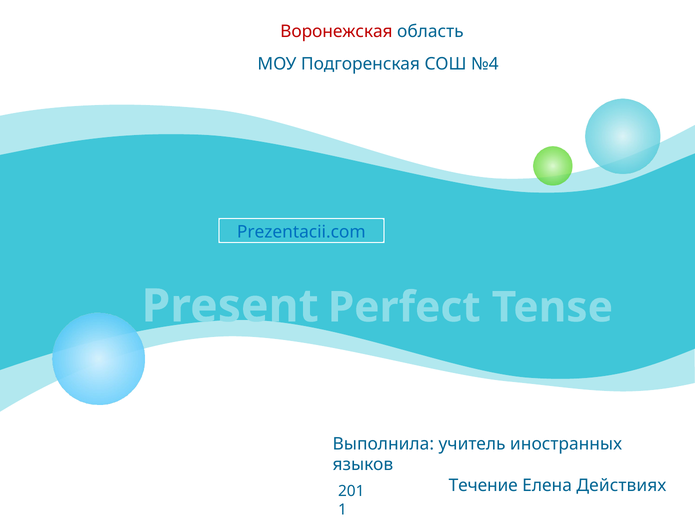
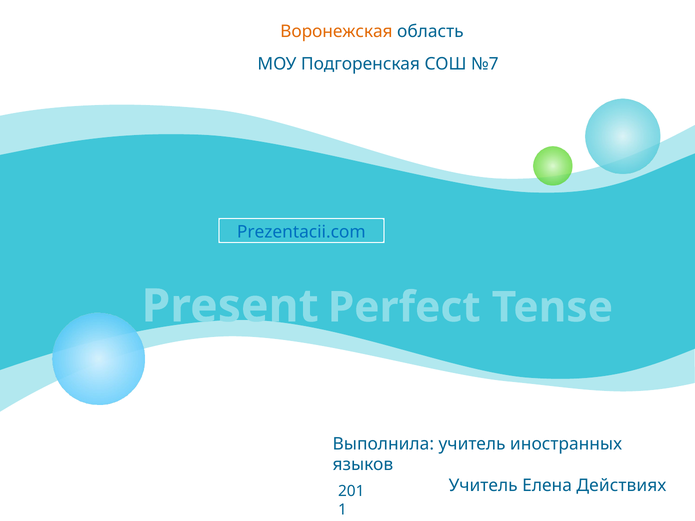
Воронежская colour: red -> orange
№4: №4 -> №7
Течение at (483, 486): Течение -> Учитель
